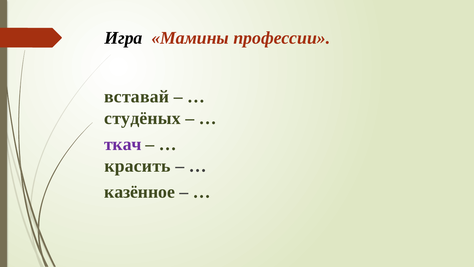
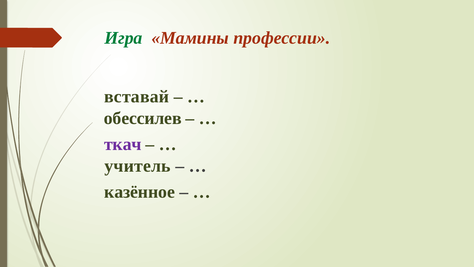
Игра colour: black -> green
студёных: студёных -> обессилев
красить: красить -> учитель
